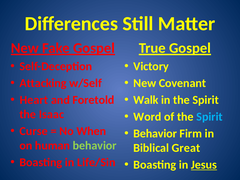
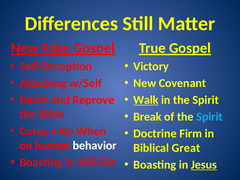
Foretold: Foretold -> Reprove
Walk underline: none -> present
Isaac: Isaac -> Bible
Word: Word -> Break
Behavior at (155, 134): Behavior -> Doctrine
behavior at (95, 146) colour: light green -> white
Life/Sin: Life/Sin -> Still/Sin
